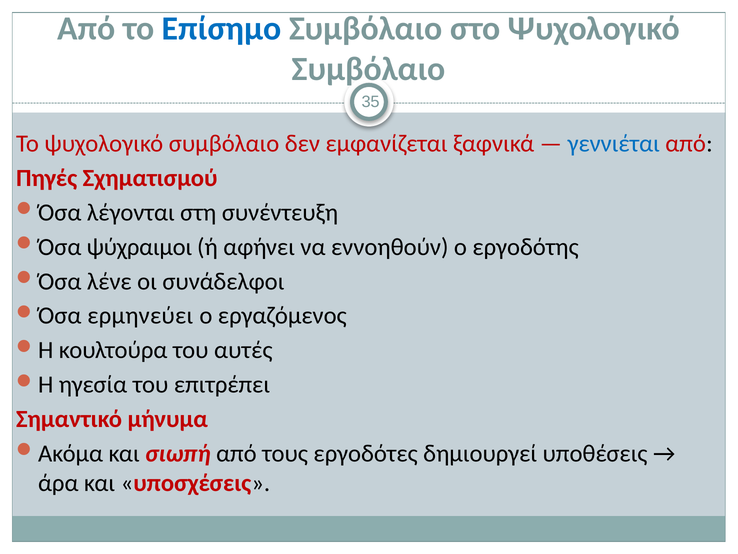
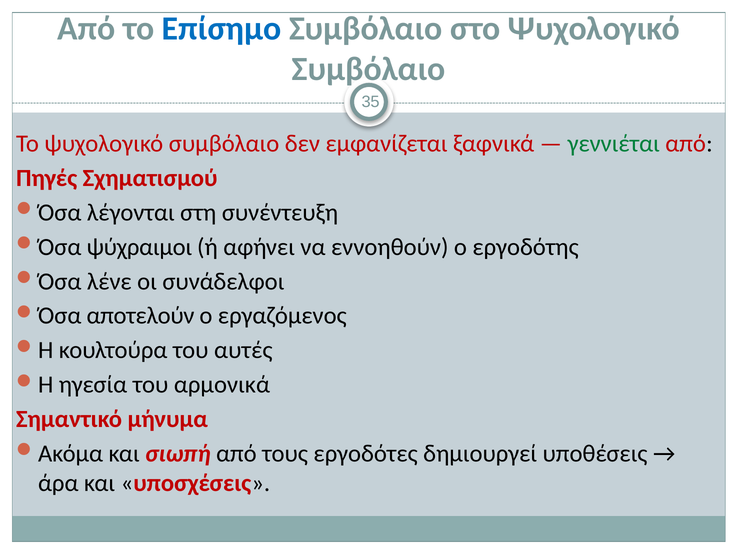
γεννιέται colour: blue -> green
ερμηνεύει: ερμηνεύει -> αποτελούν
επιτρέπει: επιτρέπει -> αρμονικά
